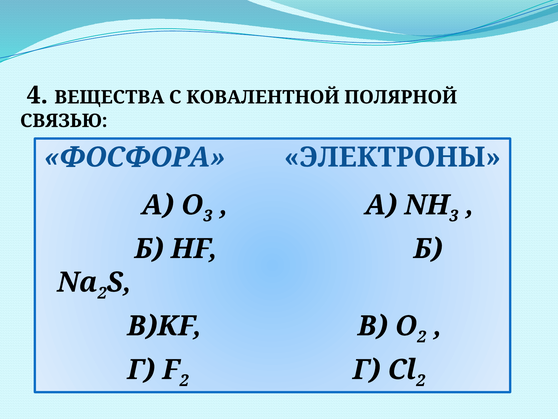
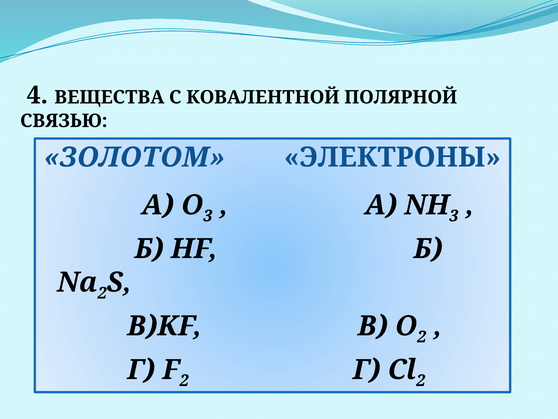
ФОСФОРА: ФОСФОРА -> ЗОЛОТОМ
